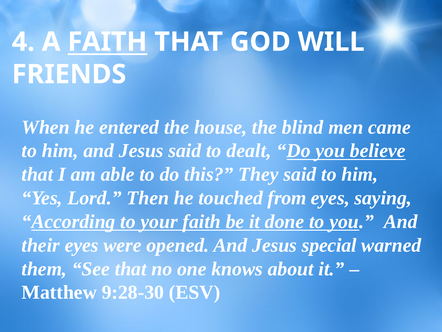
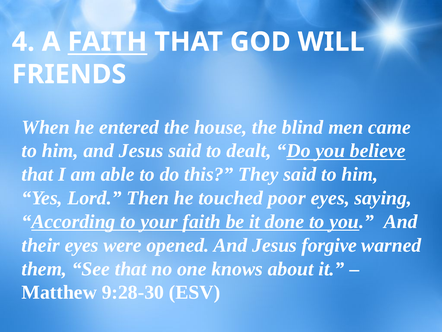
from: from -> poor
special: special -> forgive
